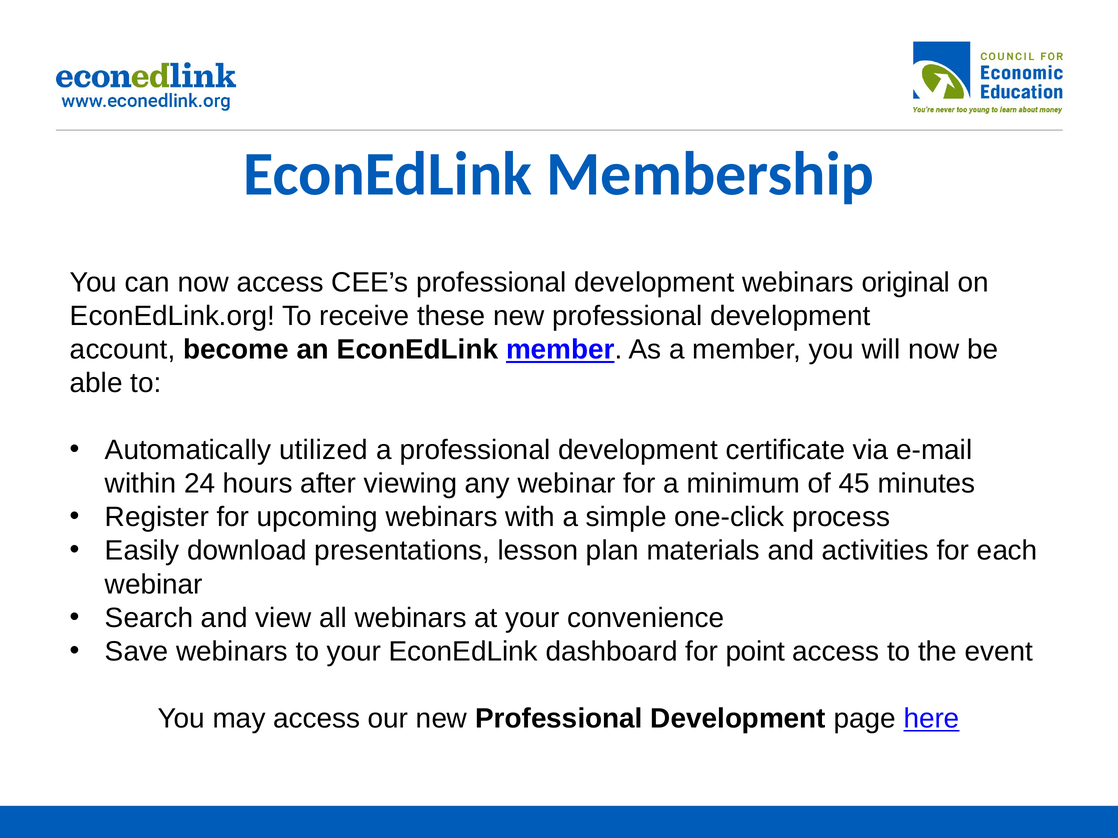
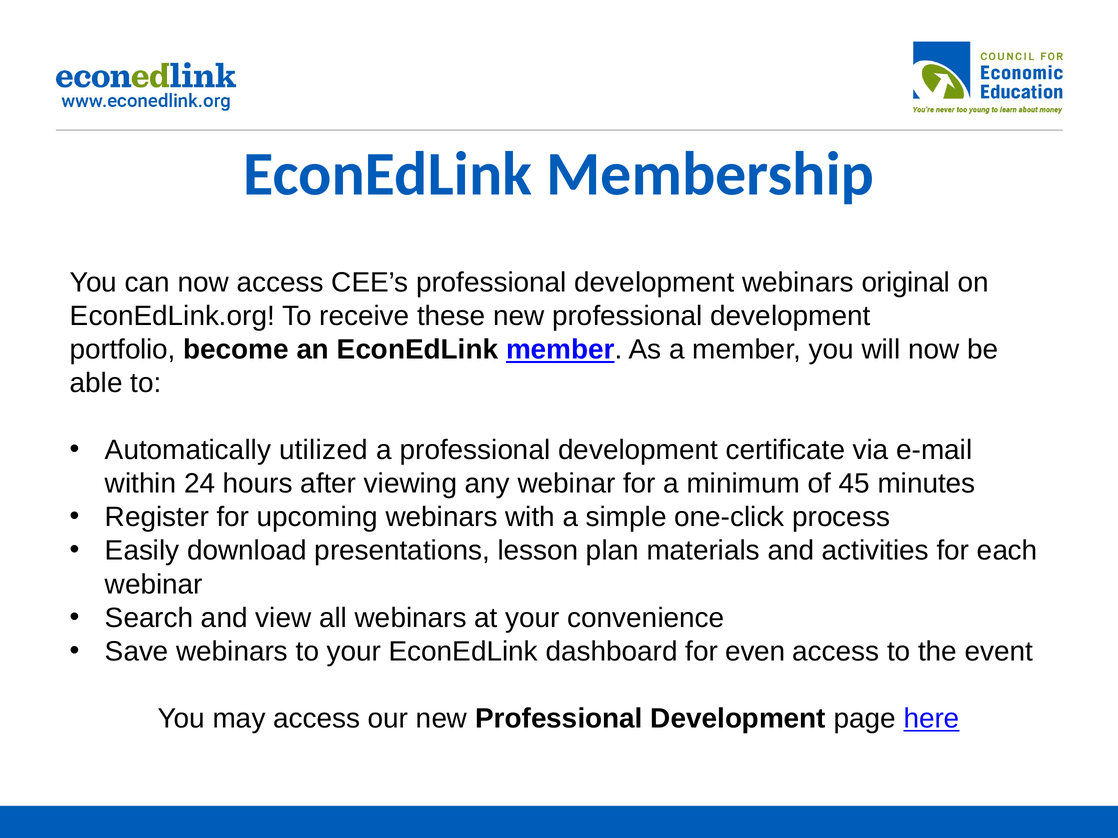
account: account -> portfolio
point: point -> even
